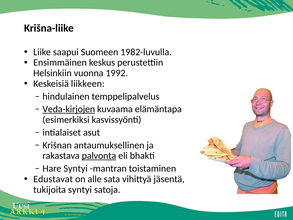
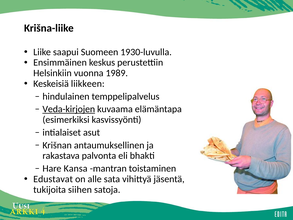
1982-luvulla: 1982-luvulla -> 1930-luvulla
1992: 1992 -> 1989
palvonta underline: present -> none
Hare Syntyi: Syntyi -> Kansa
tukijoita syntyi: syntyi -> siihen
